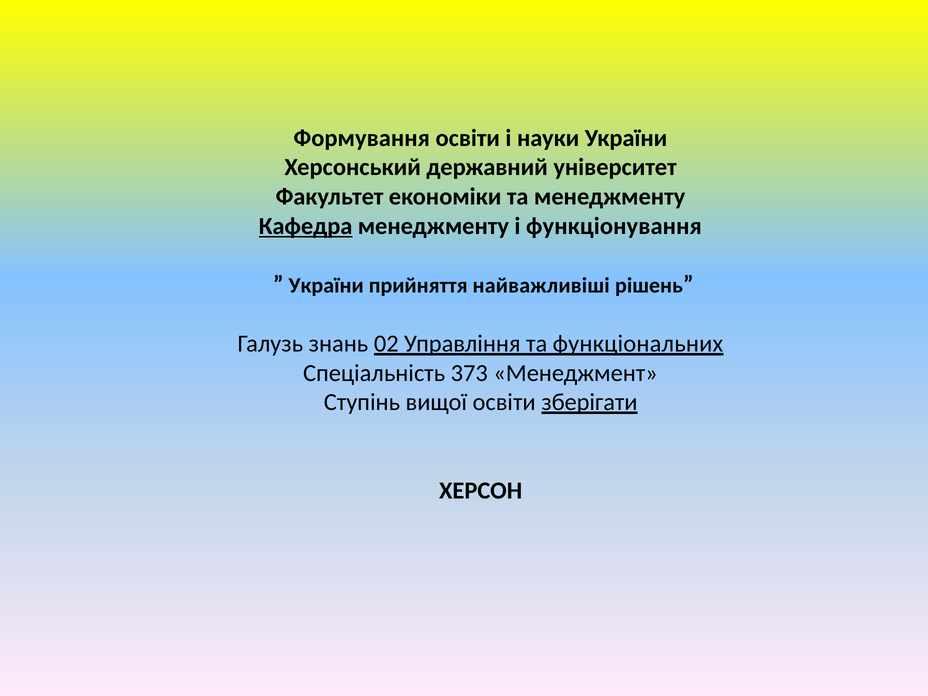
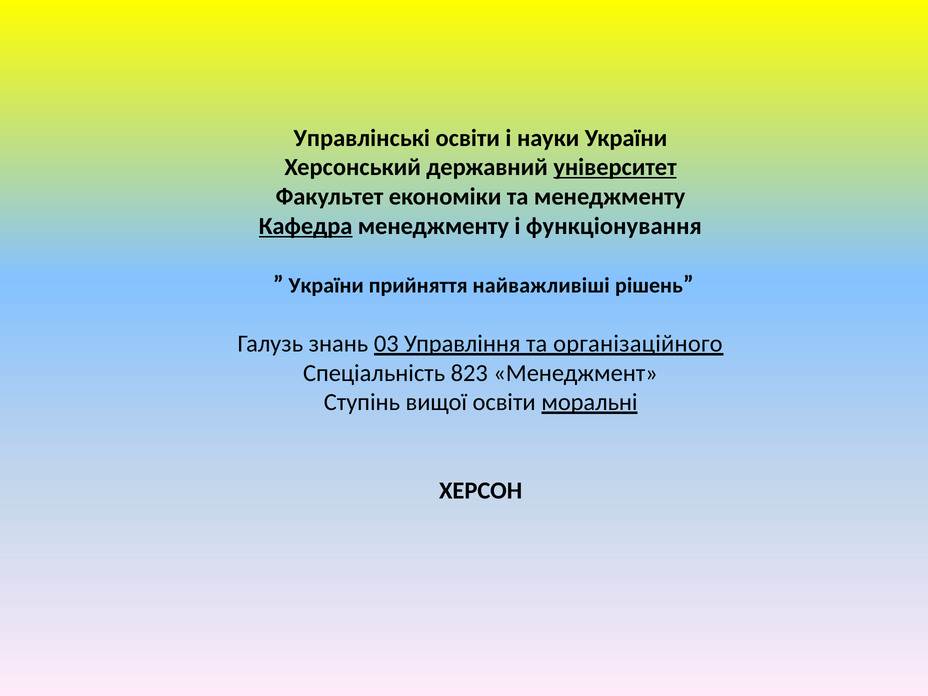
Формування: Формування -> Управлінські
університет underline: none -> present
02: 02 -> 03
функціональних: функціональних -> організаційного
373: 373 -> 823
зберігати: зберігати -> моральні
